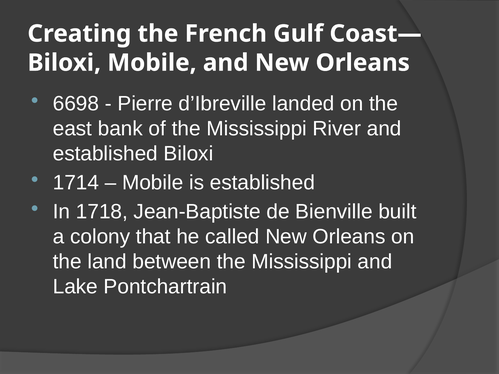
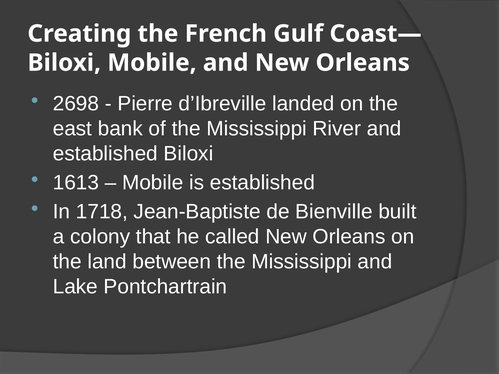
6698: 6698 -> 2698
1714: 1714 -> 1613
